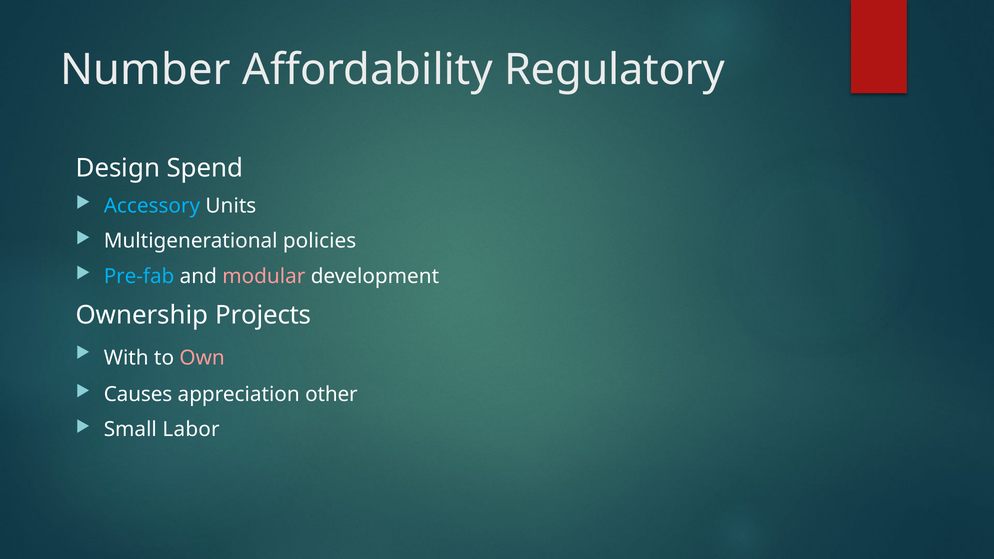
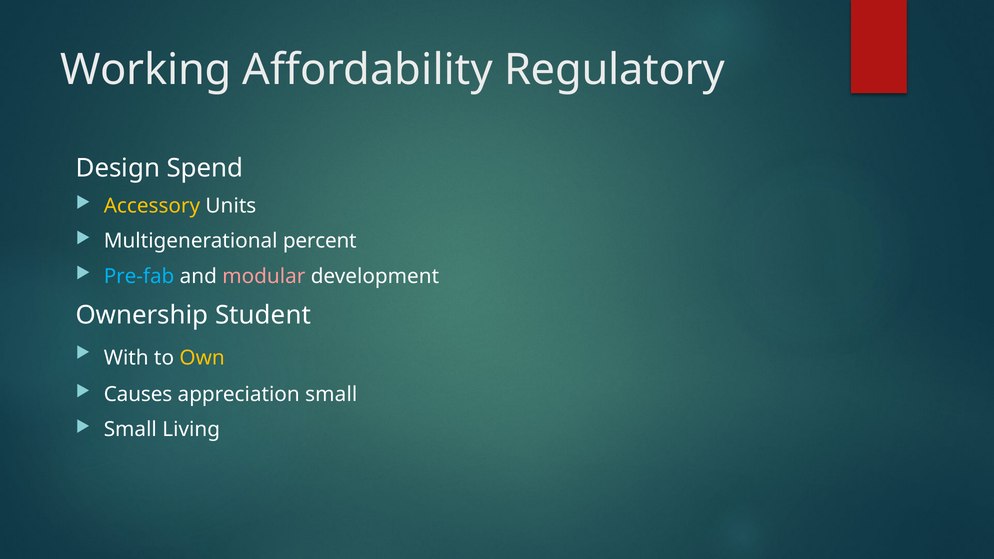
Number: Number -> Working
Accessory colour: light blue -> yellow
policies: policies -> percent
Projects: Projects -> Student
Own colour: pink -> yellow
appreciation other: other -> small
Labor: Labor -> Living
